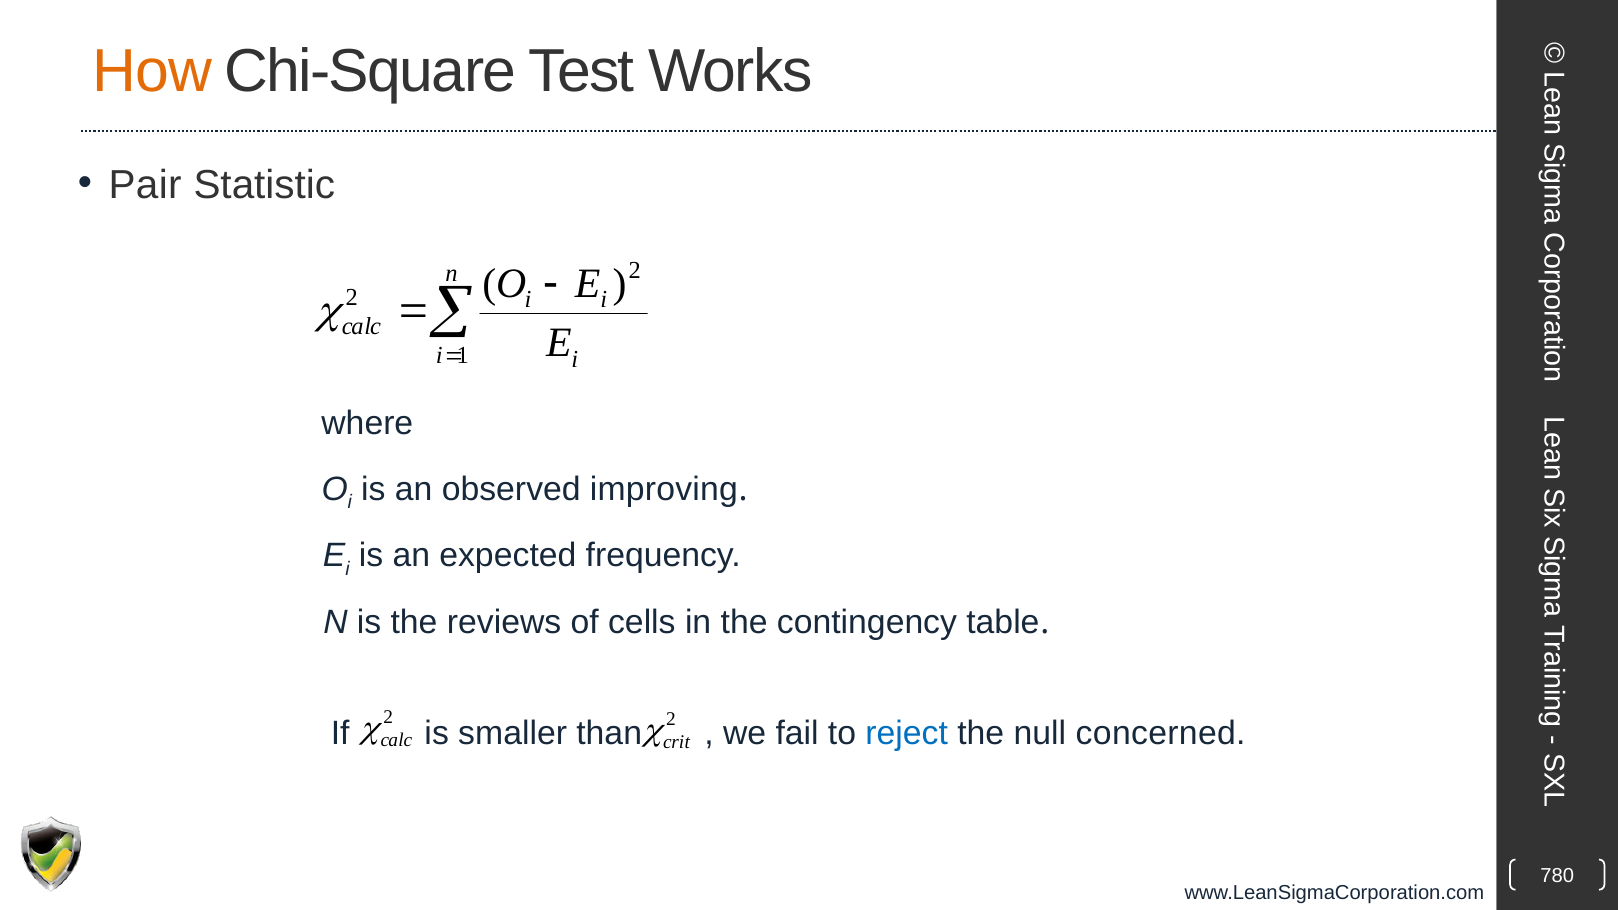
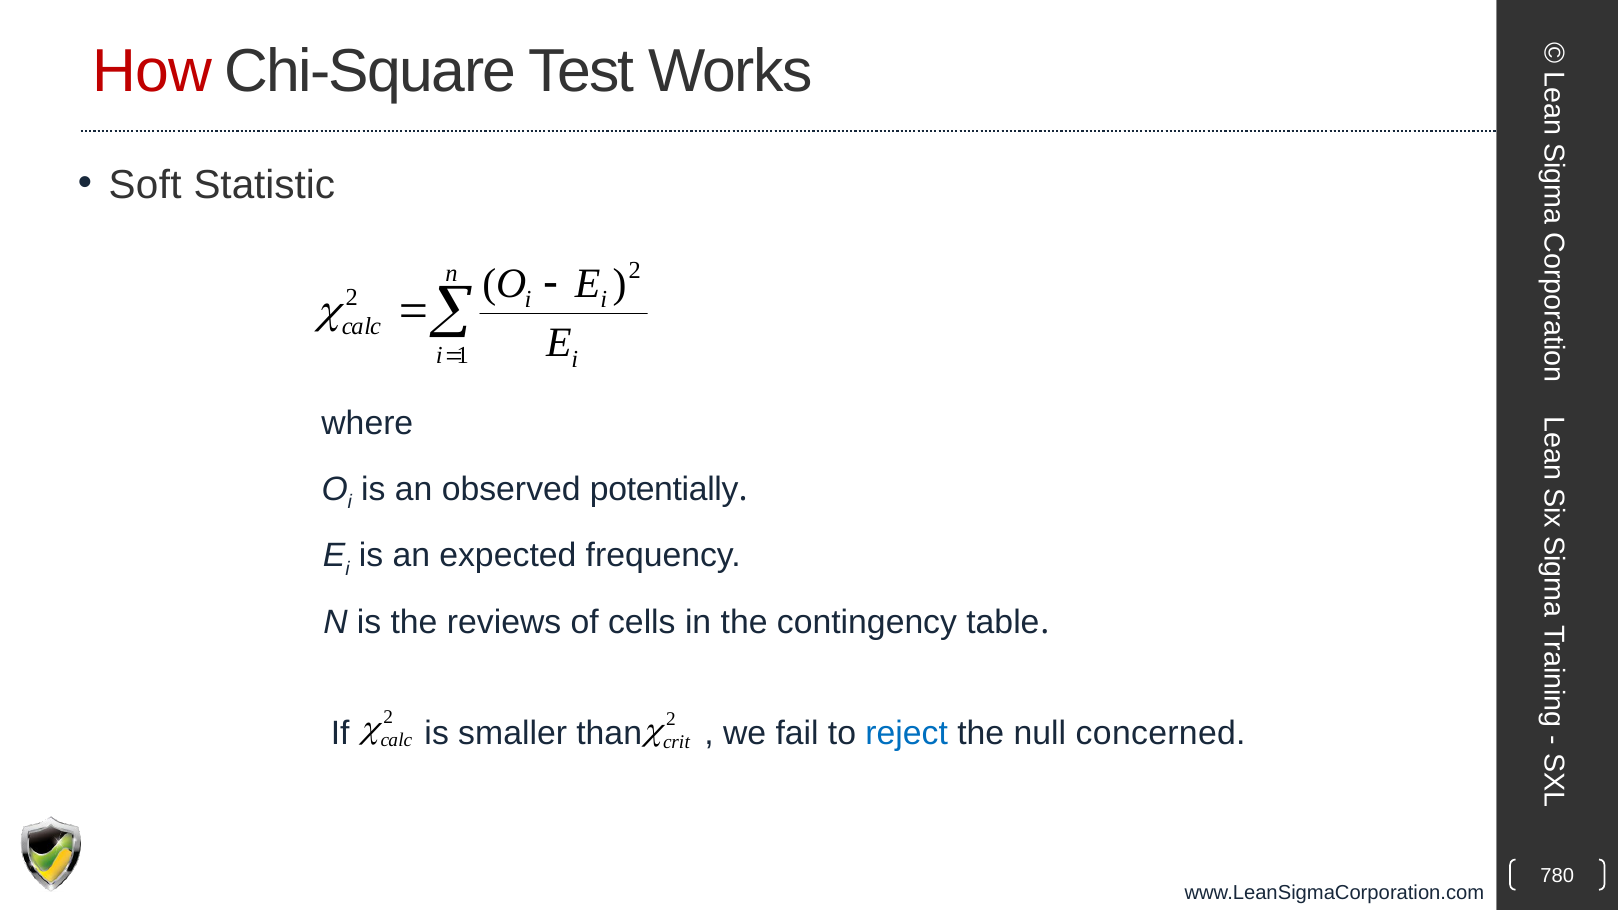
How colour: orange -> red
Pair: Pair -> Soft
improving: improving -> potentially
